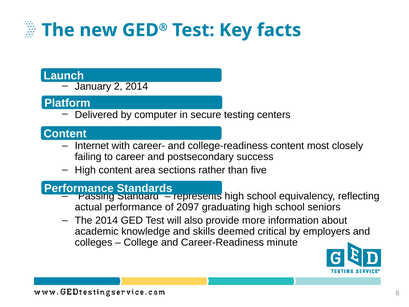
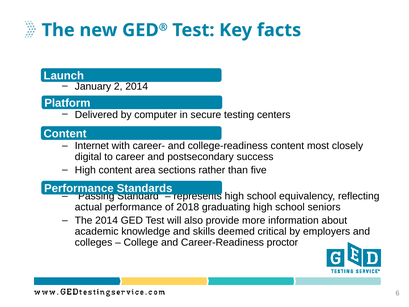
failing: failing -> digital
2097: 2097 -> 2018
minute: minute -> proctor
